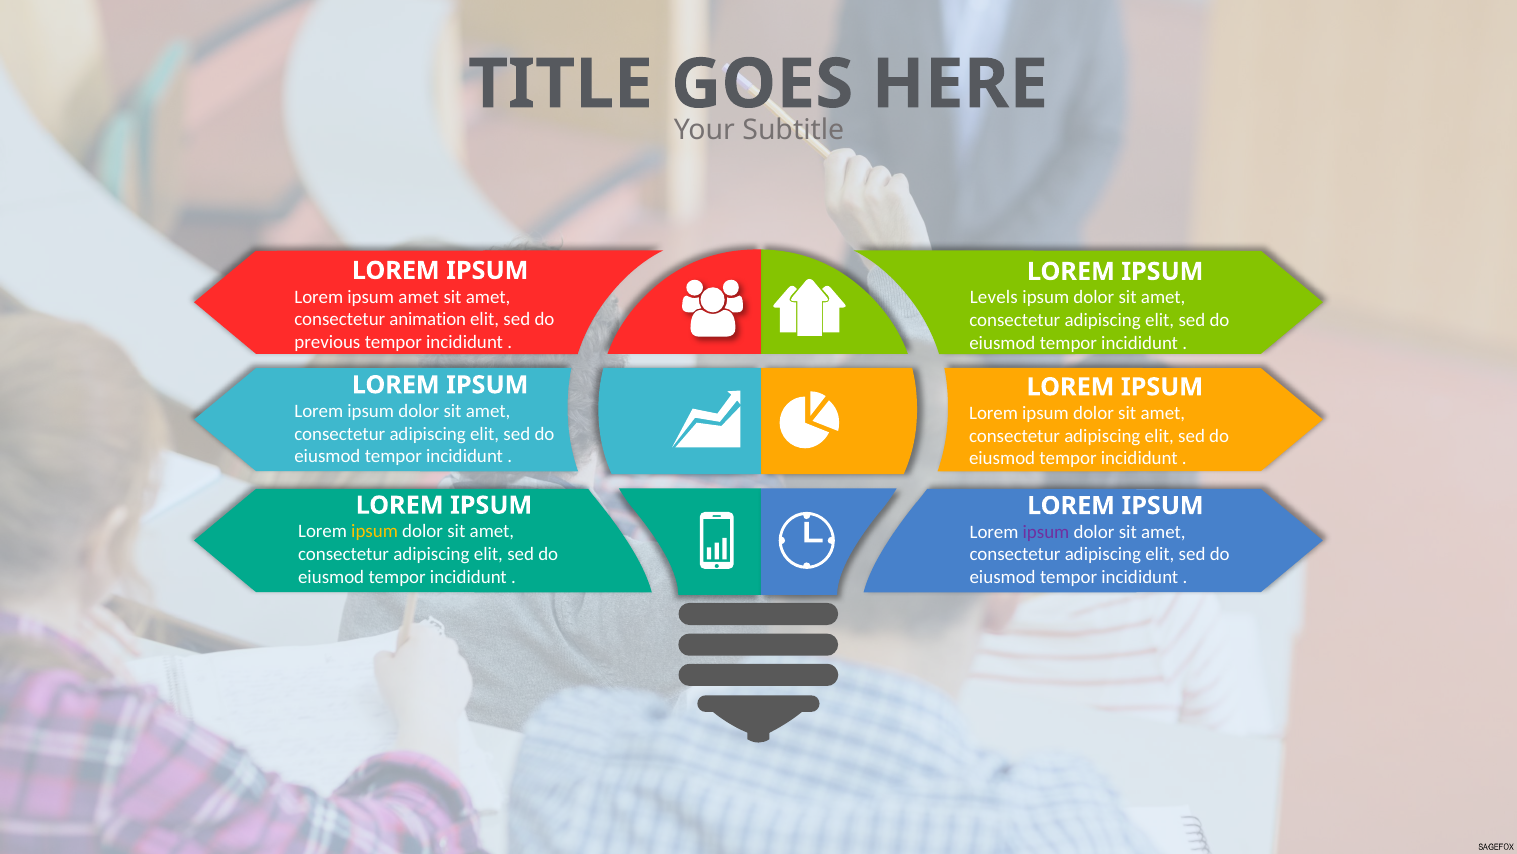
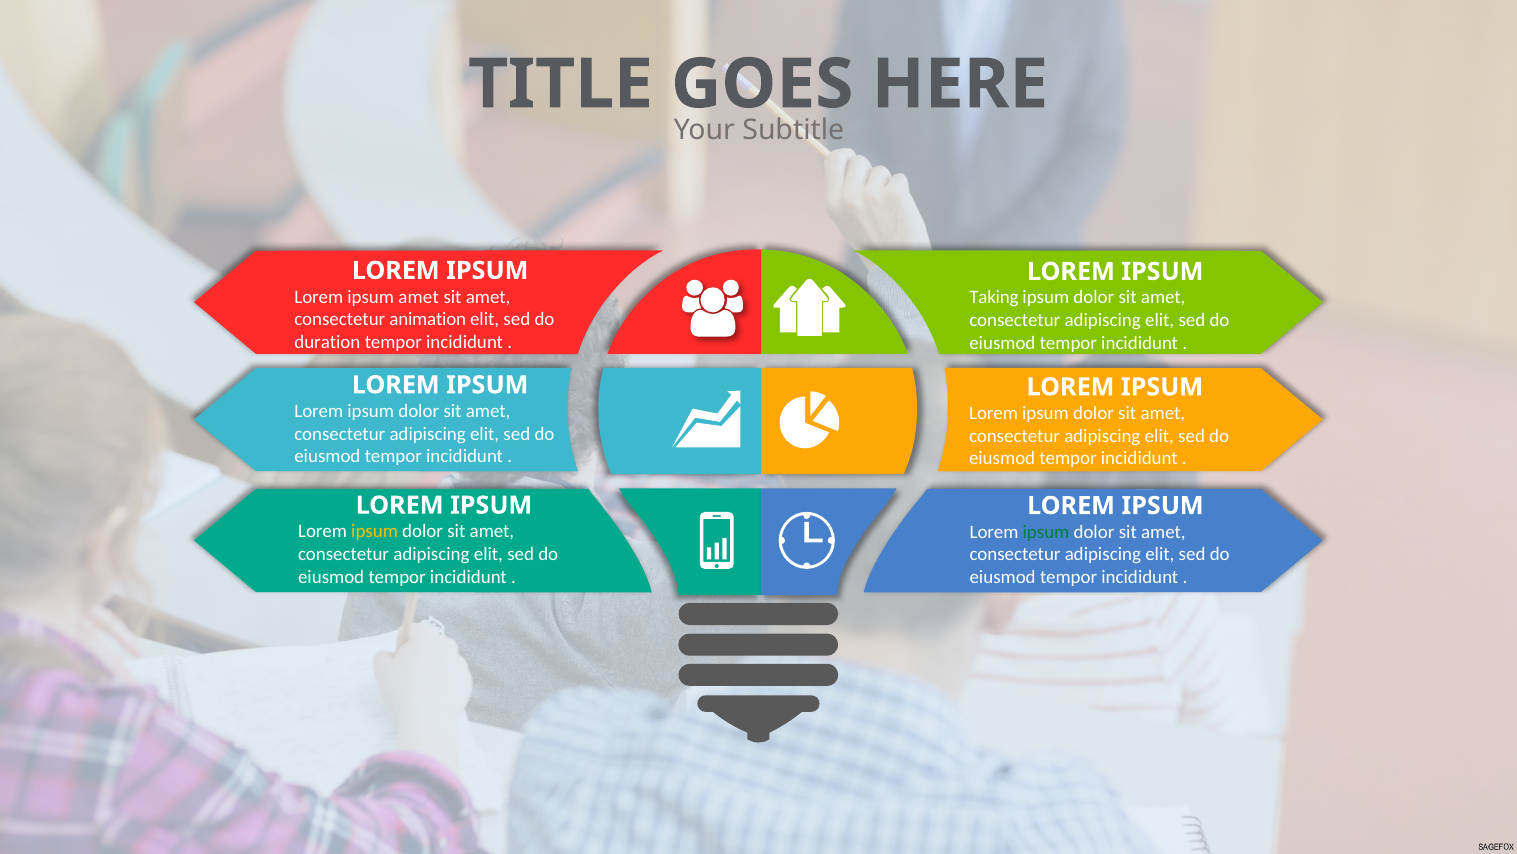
Levels: Levels -> Taking
previous: previous -> duration
ipsum at (1046, 531) colour: purple -> green
